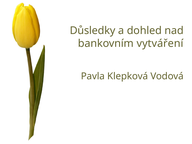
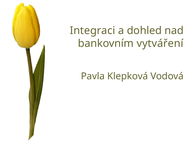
Důsledky: Důsledky -> Integraci
